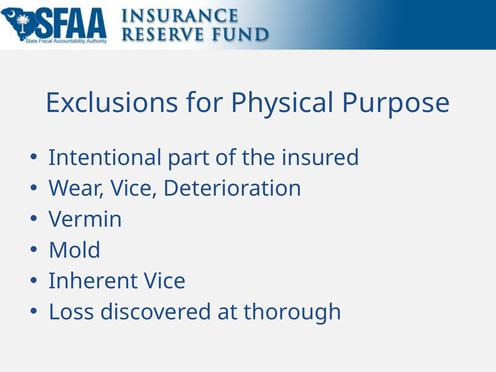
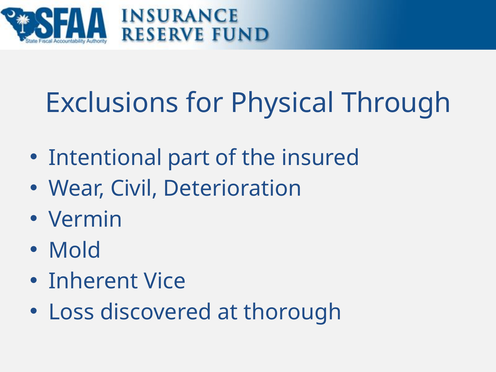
Purpose: Purpose -> Through
Wear Vice: Vice -> Civil
